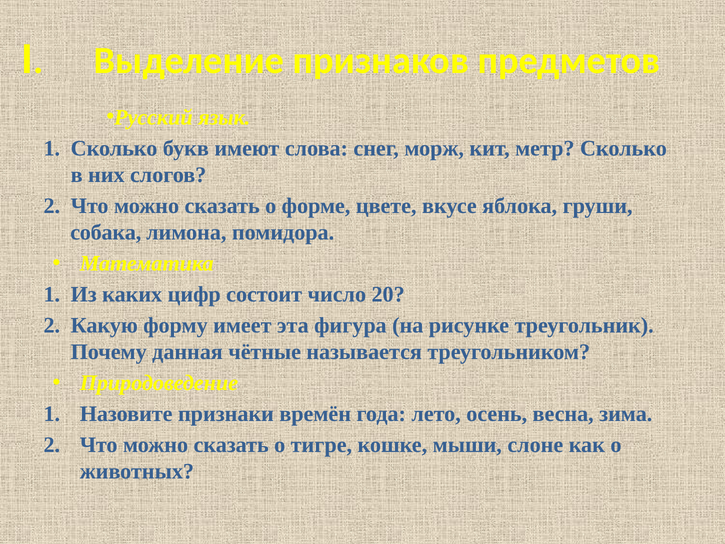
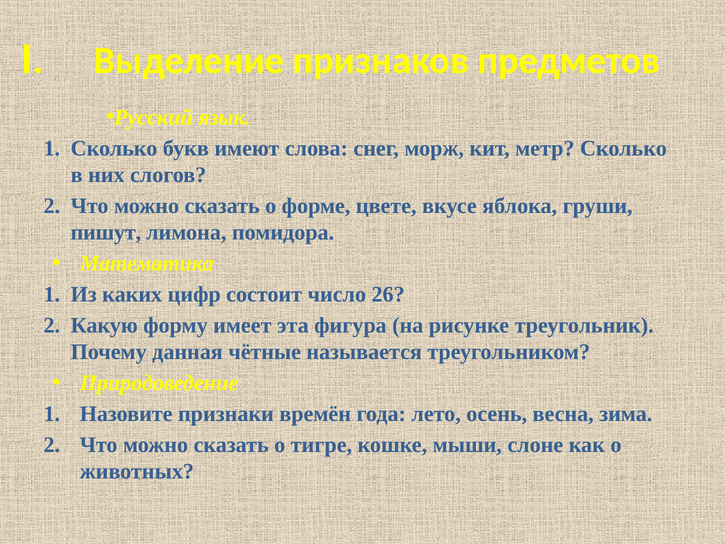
собака: собака -> пишут
20: 20 -> 26
